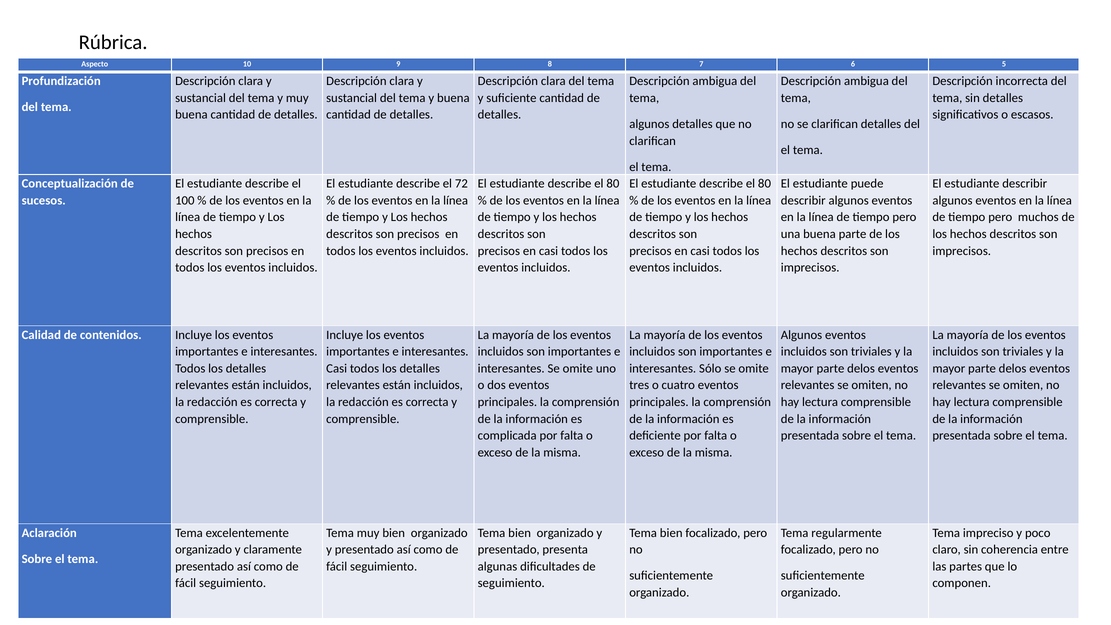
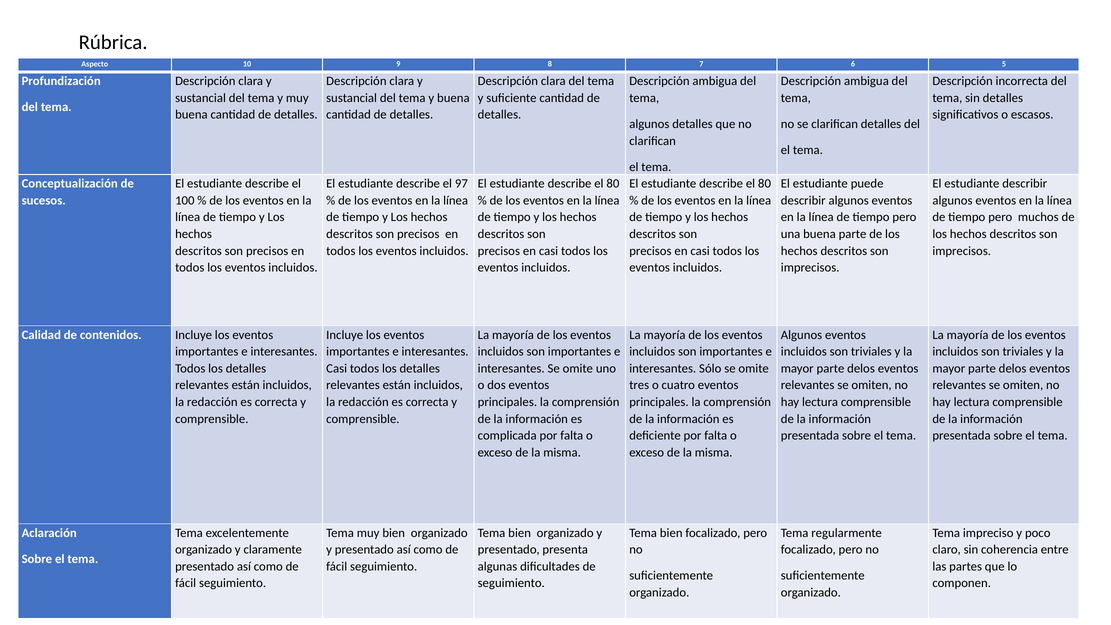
72: 72 -> 97
